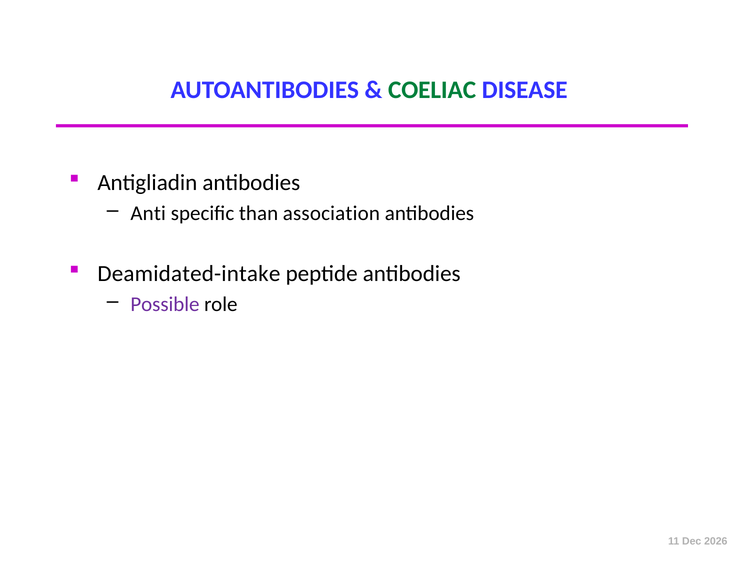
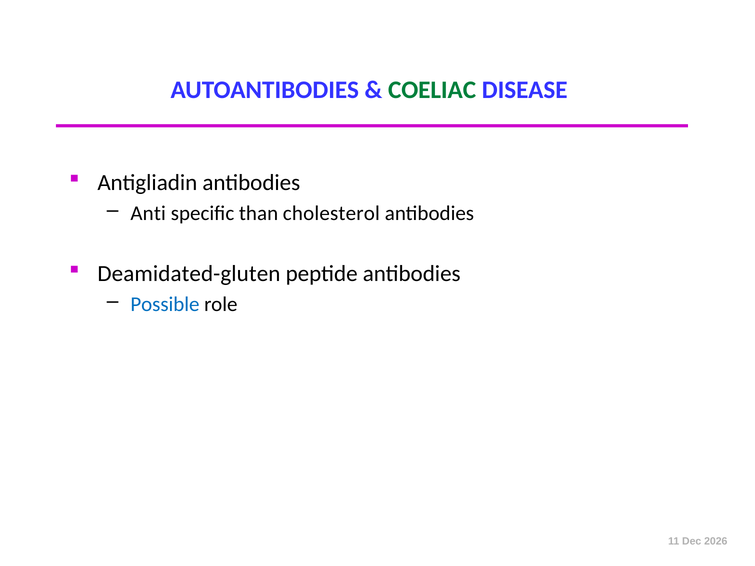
association: association -> cholesterol
Deamidated-intake: Deamidated-intake -> Deamidated-gluten
Possible colour: purple -> blue
